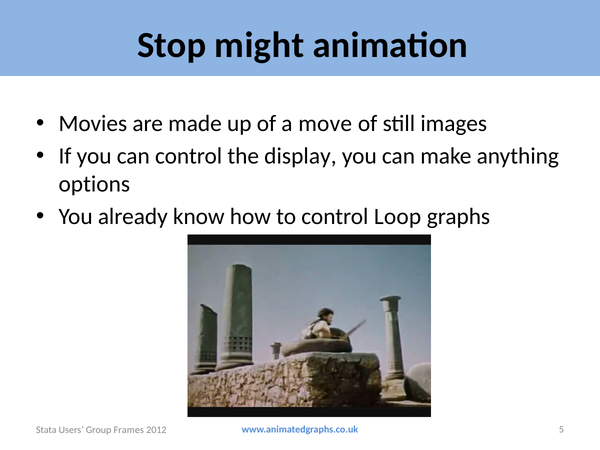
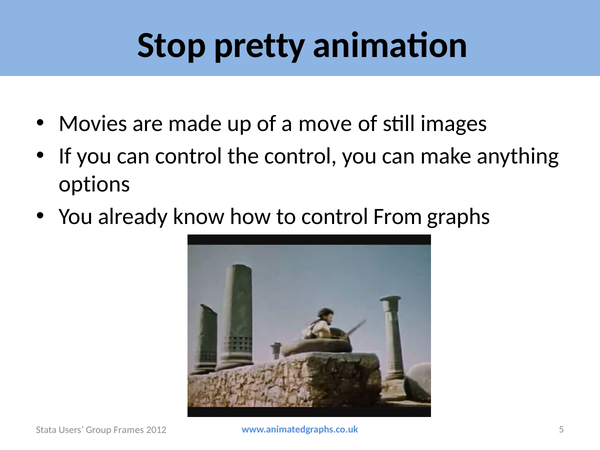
might: might -> pretty
the display: display -> control
Loop: Loop -> From
